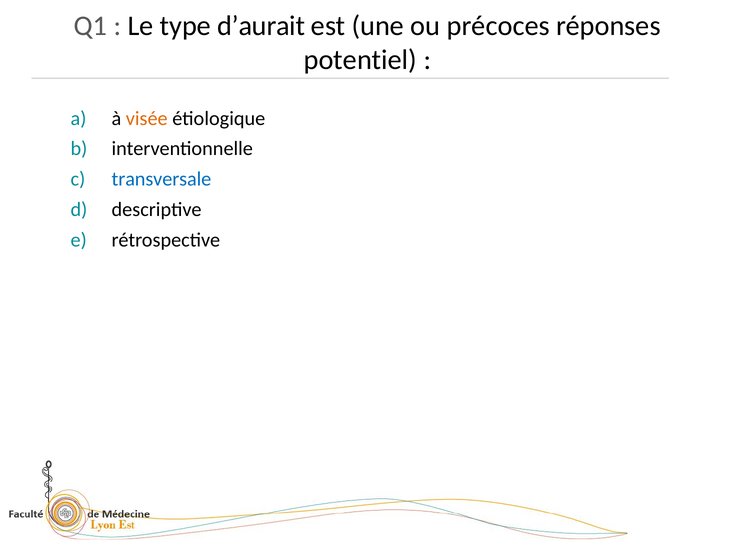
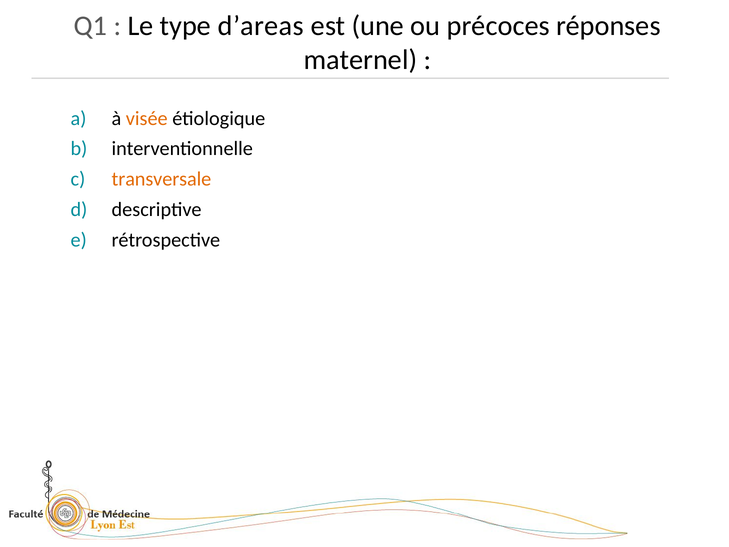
d’aurait: d’aurait -> d’areas
potentiel: potentiel -> maternel
transversale colour: blue -> orange
